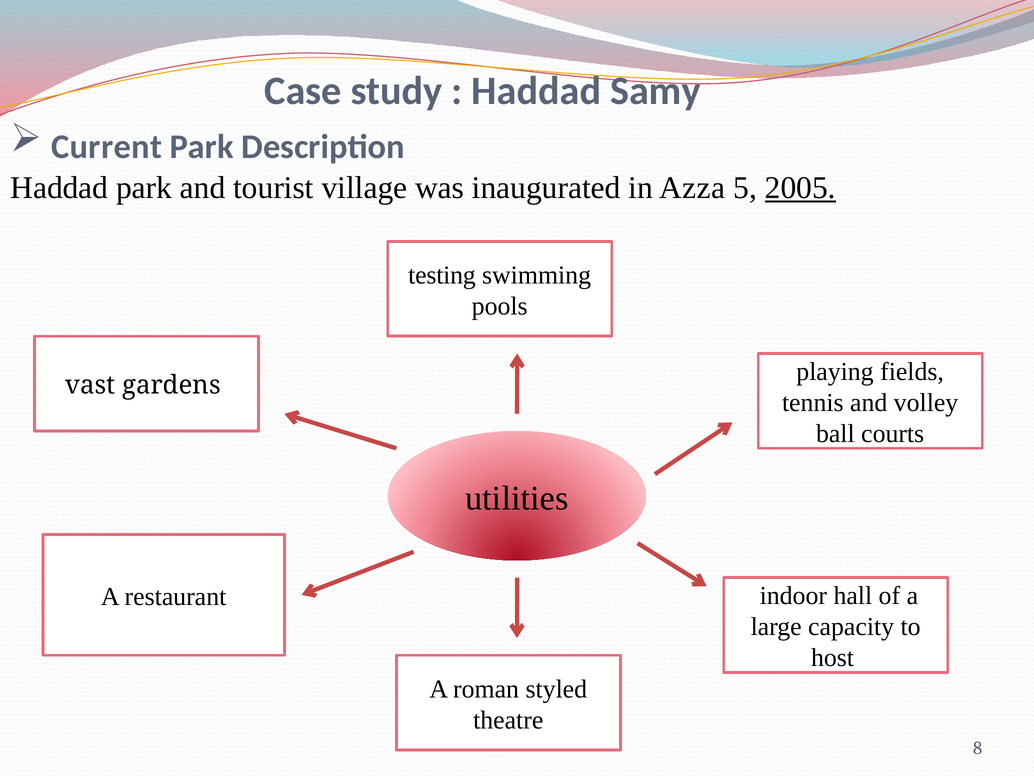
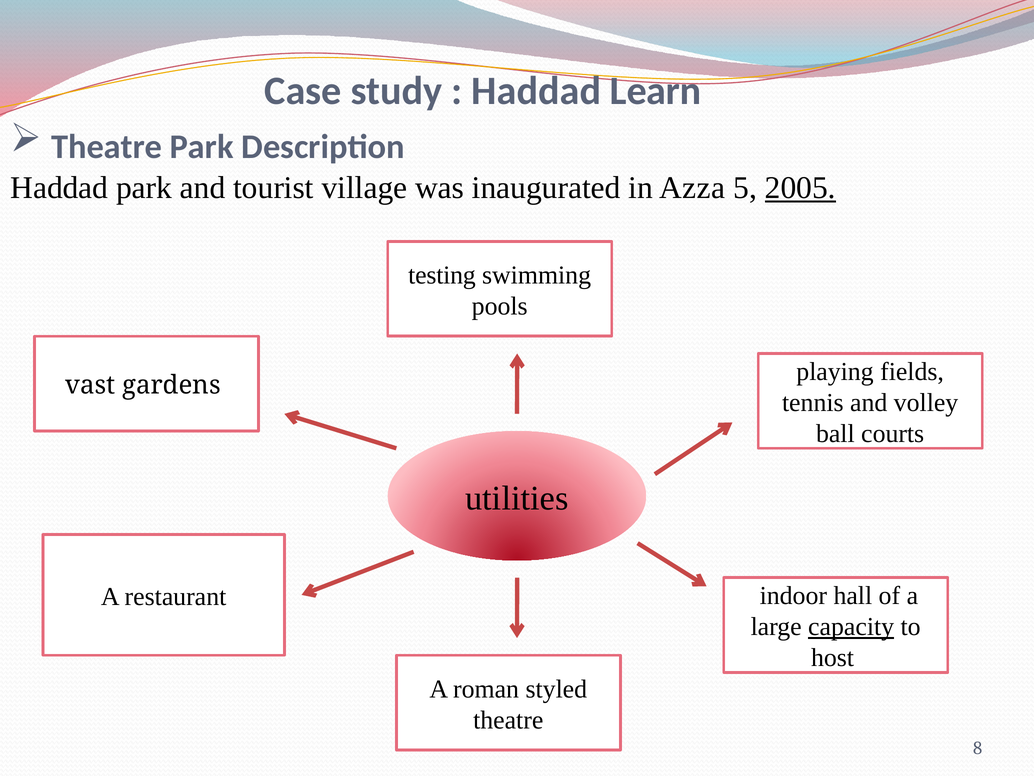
Samy: Samy -> Learn
Current at (107, 147): Current -> Theatre
capacity underline: none -> present
